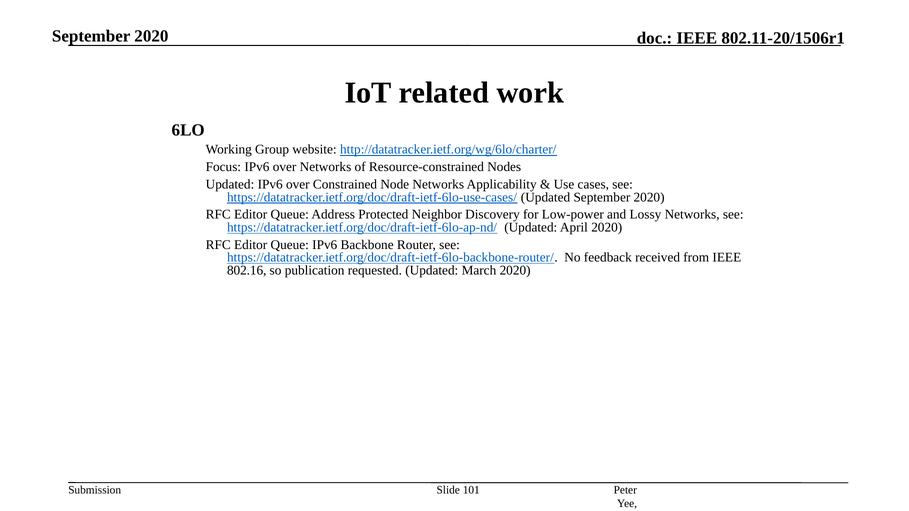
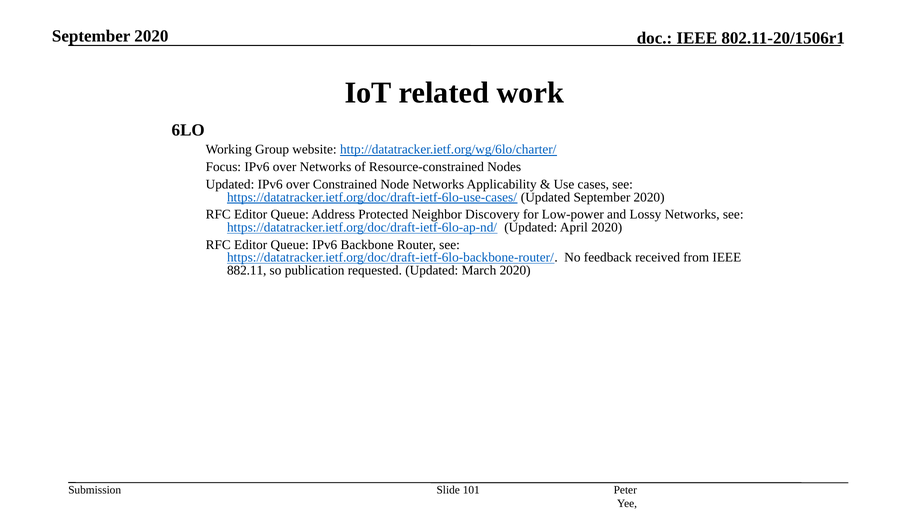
802.16: 802.16 -> 882.11
